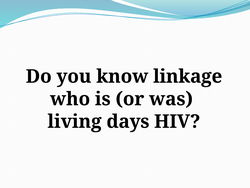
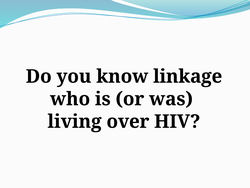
days: days -> over
